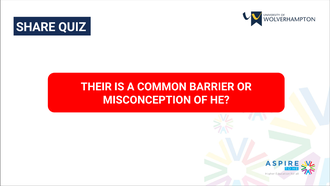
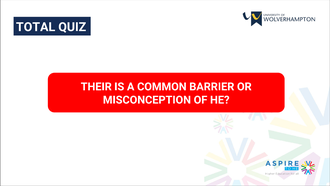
SHARE: SHARE -> TOTAL
